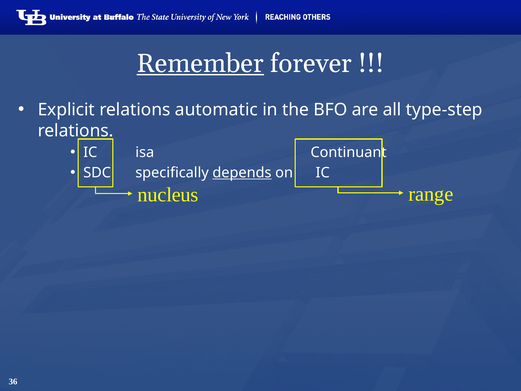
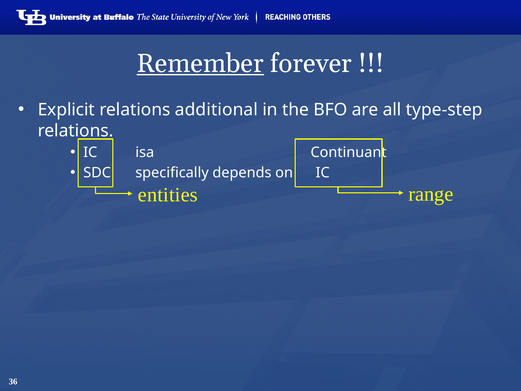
automatic: automatic -> additional
depends underline: present -> none
nucleus: nucleus -> entities
